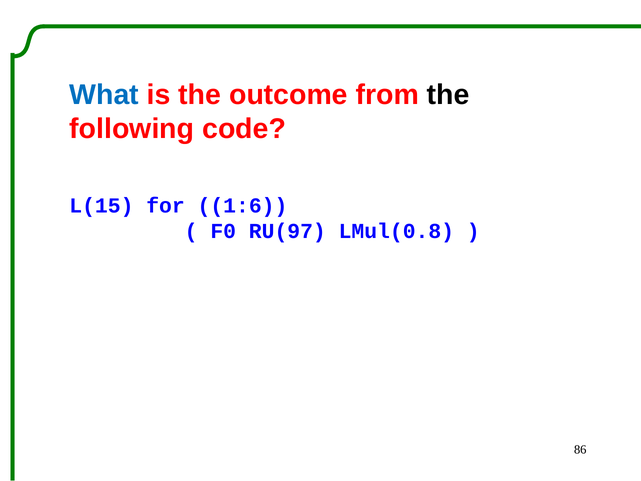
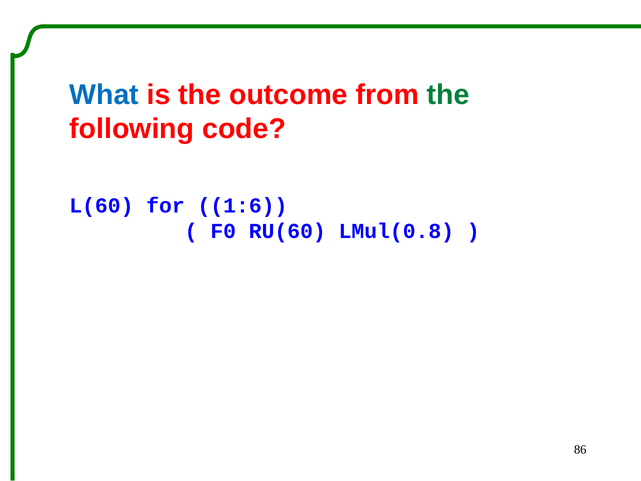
the at (448, 95) colour: black -> green
L(15: L(15 -> L(60
RU(97: RU(97 -> RU(60
